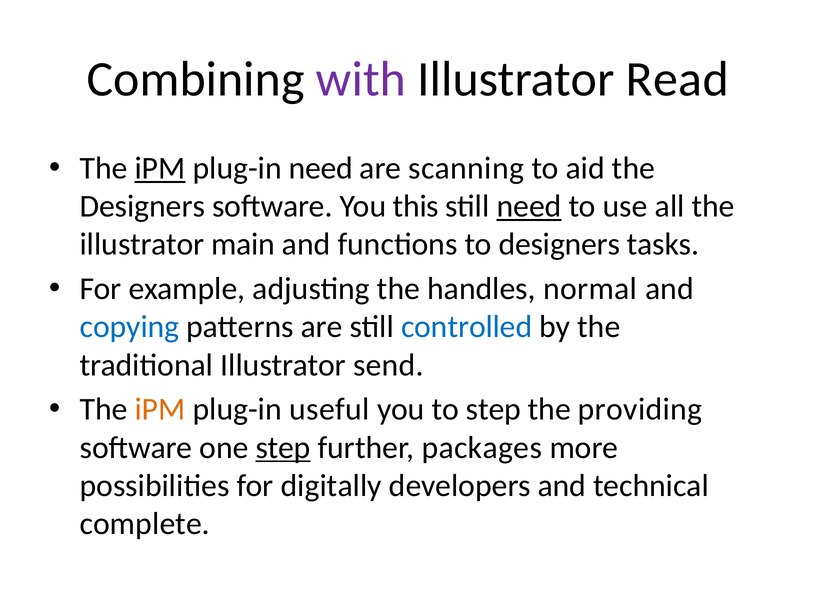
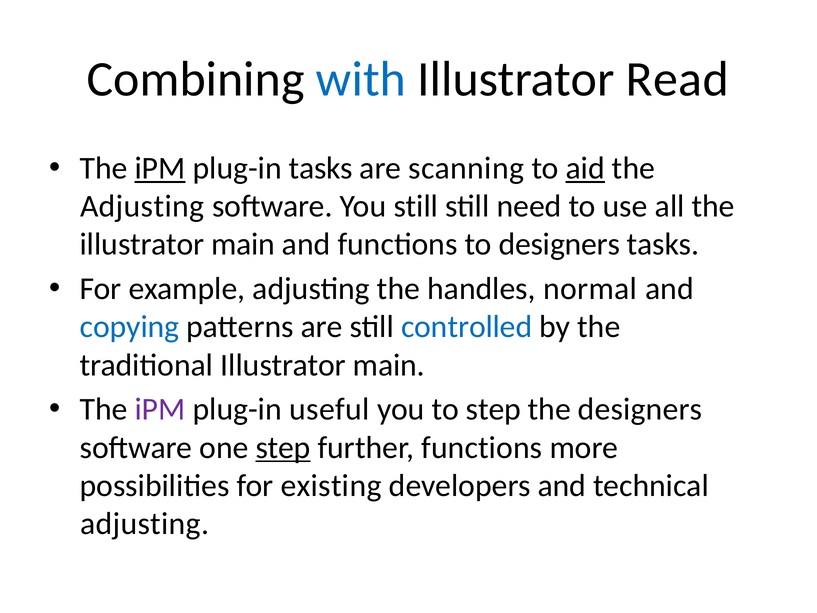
with colour: purple -> blue
plug-in need: need -> tasks
aid underline: none -> present
Designers at (142, 206): Designers -> Adjusting
You this: this -> still
need at (529, 206) underline: present -> none
traditional Illustrator send: send -> main
iPM at (160, 409) colour: orange -> purple
the providing: providing -> designers
further packages: packages -> functions
digitally: digitally -> existing
complete at (145, 523): complete -> adjusting
